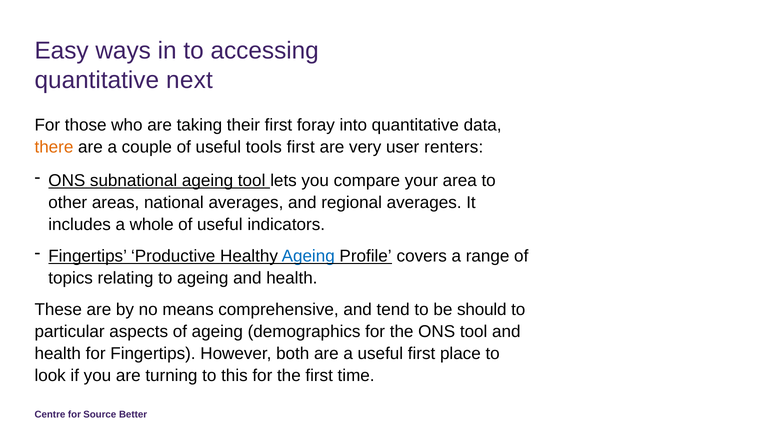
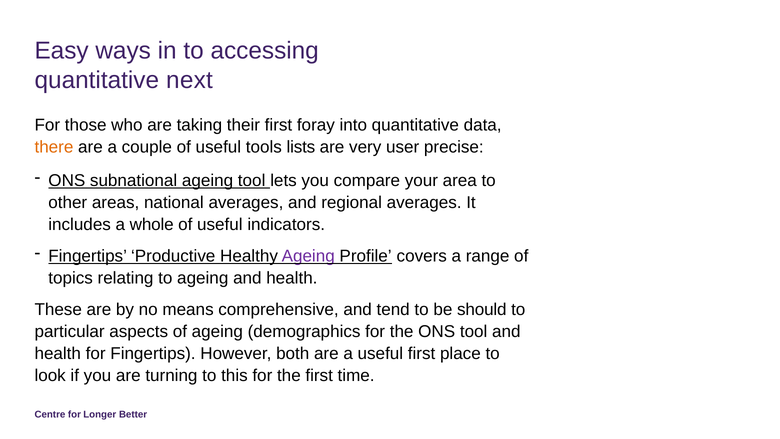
tools first: first -> lists
renters: renters -> precise
Ageing at (308, 256) colour: blue -> purple
Source: Source -> Longer
